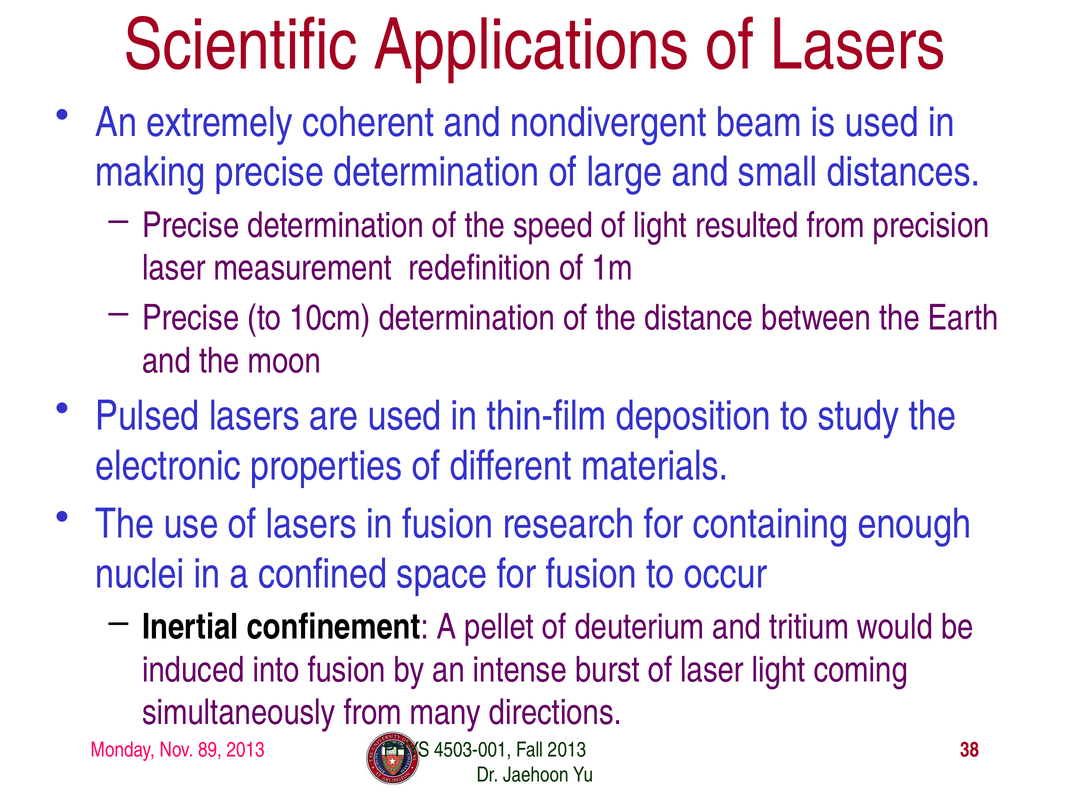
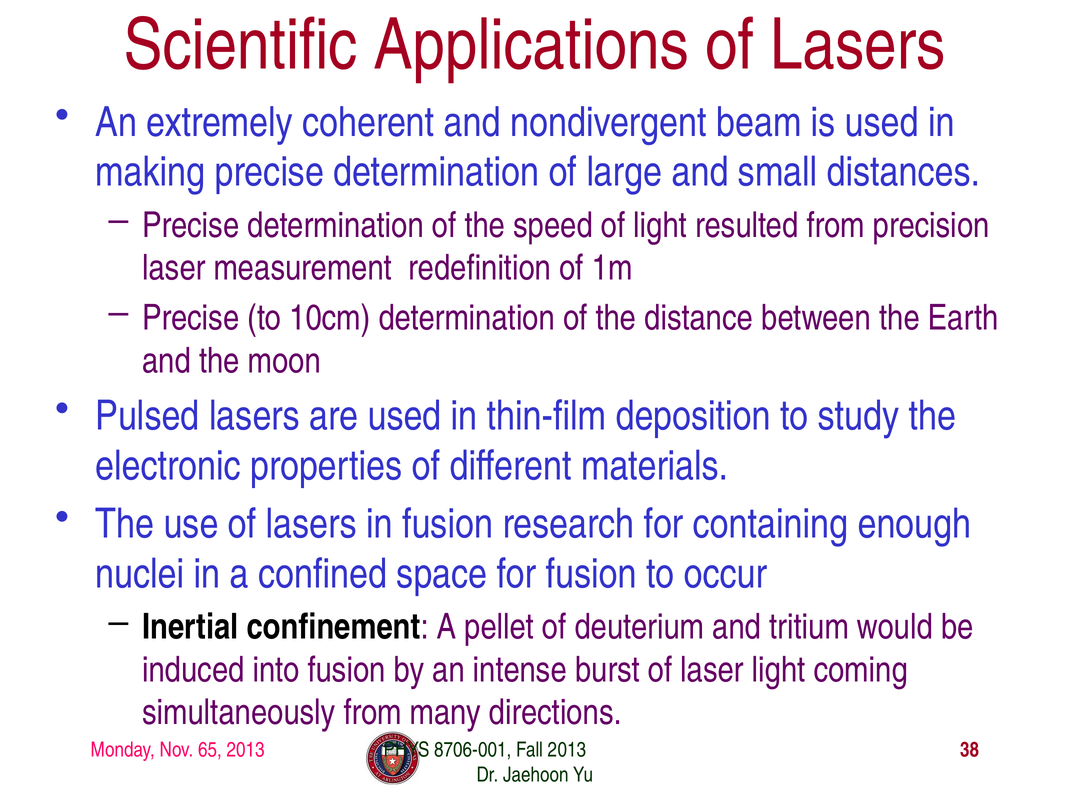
89: 89 -> 65
4503-001: 4503-001 -> 8706-001
